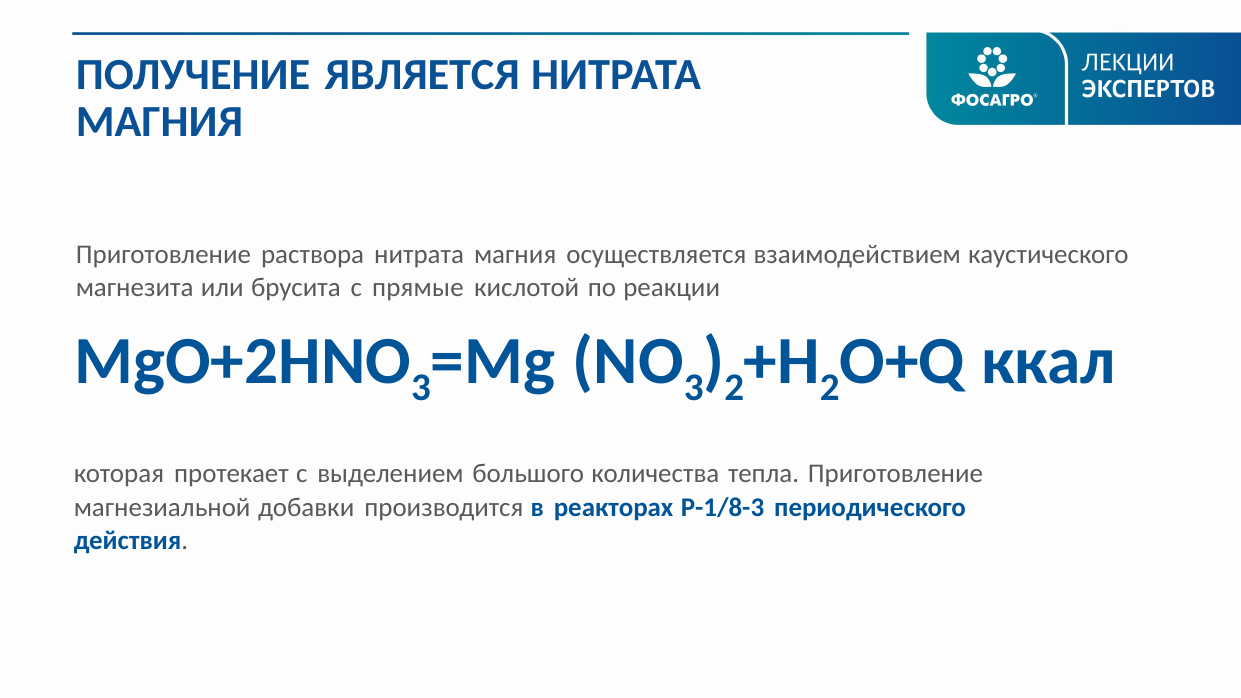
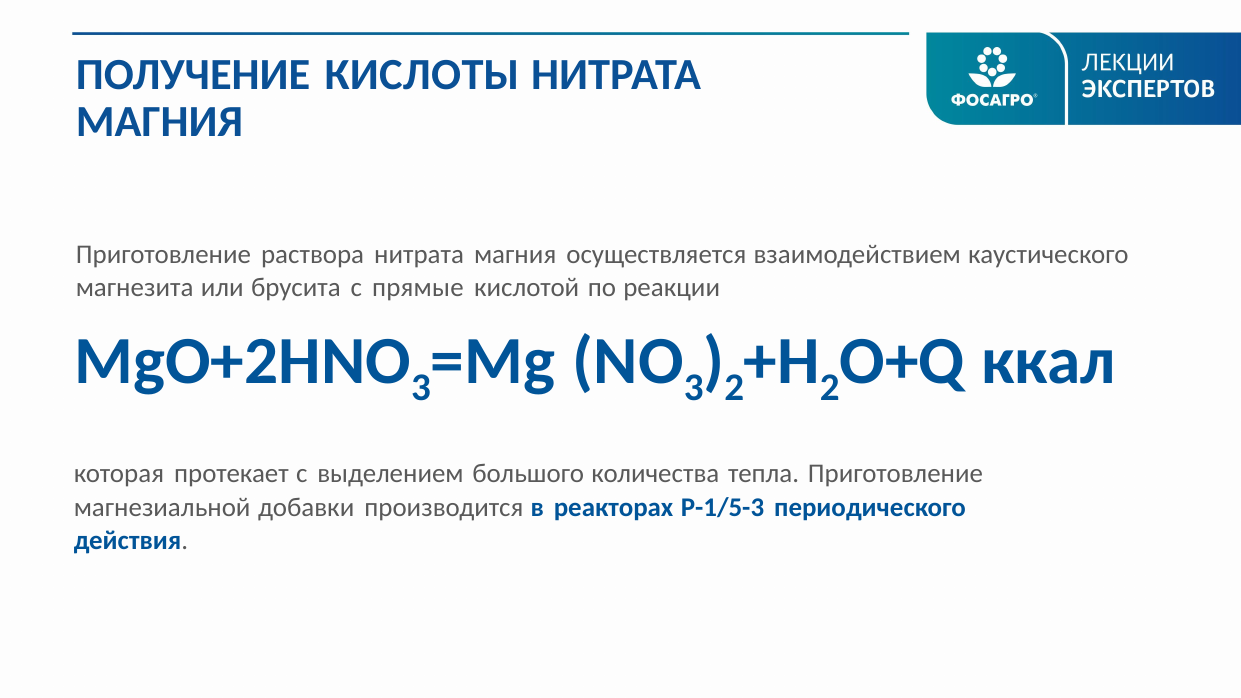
ЯВЛЯЕТСЯ: ЯВЛЯЕТСЯ -> КИСЛОТЫ
Р-1/8-3: Р-1/8-3 -> Р-1/5-3
